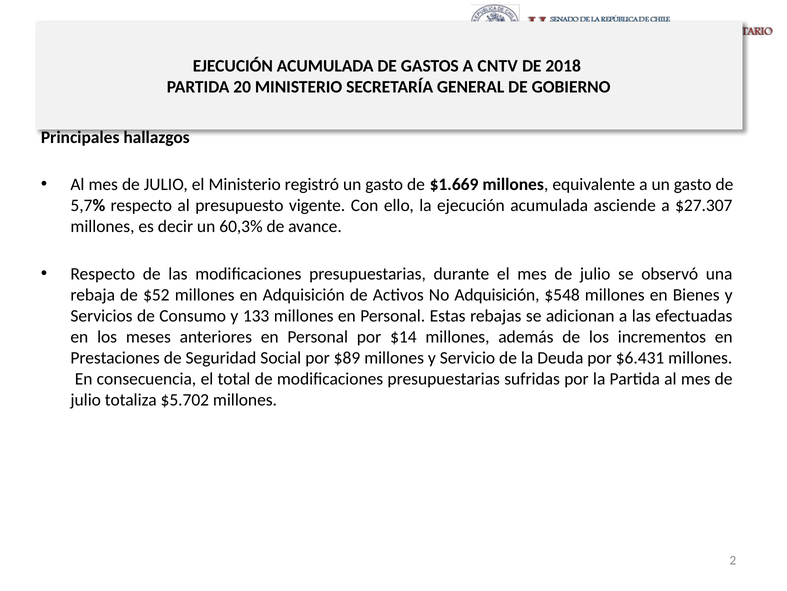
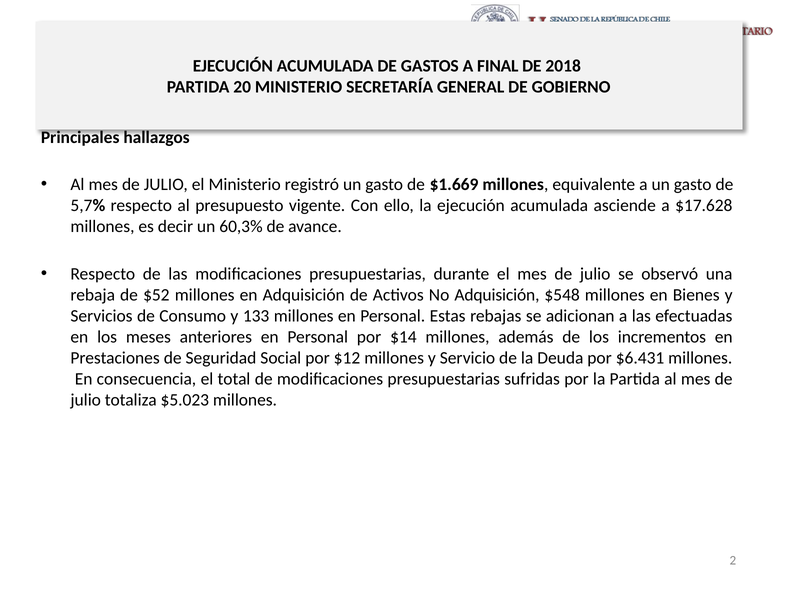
CNTV: CNTV -> FINAL
$27.307: $27.307 -> $17.628
$89: $89 -> $12
$5.702: $5.702 -> $5.023
